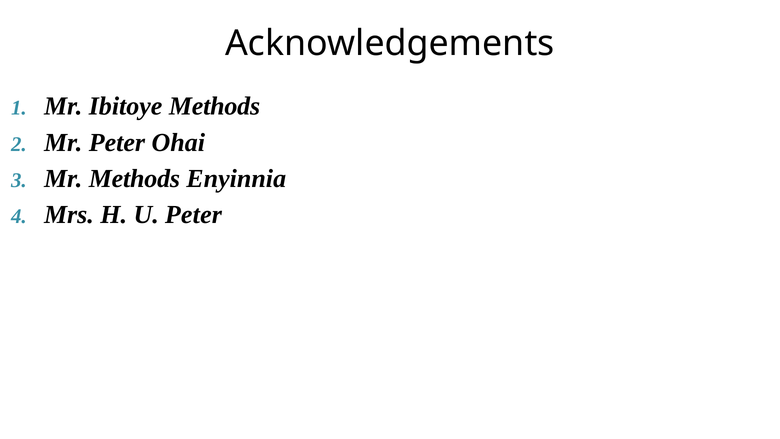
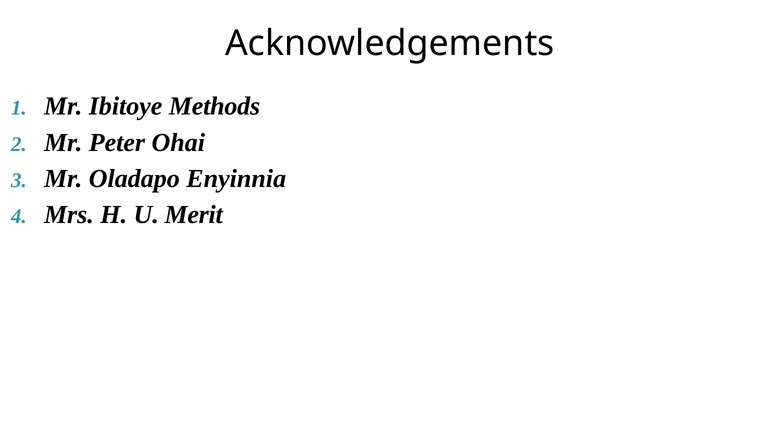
Mr Methods: Methods -> Oladapo
U Peter: Peter -> Merit
